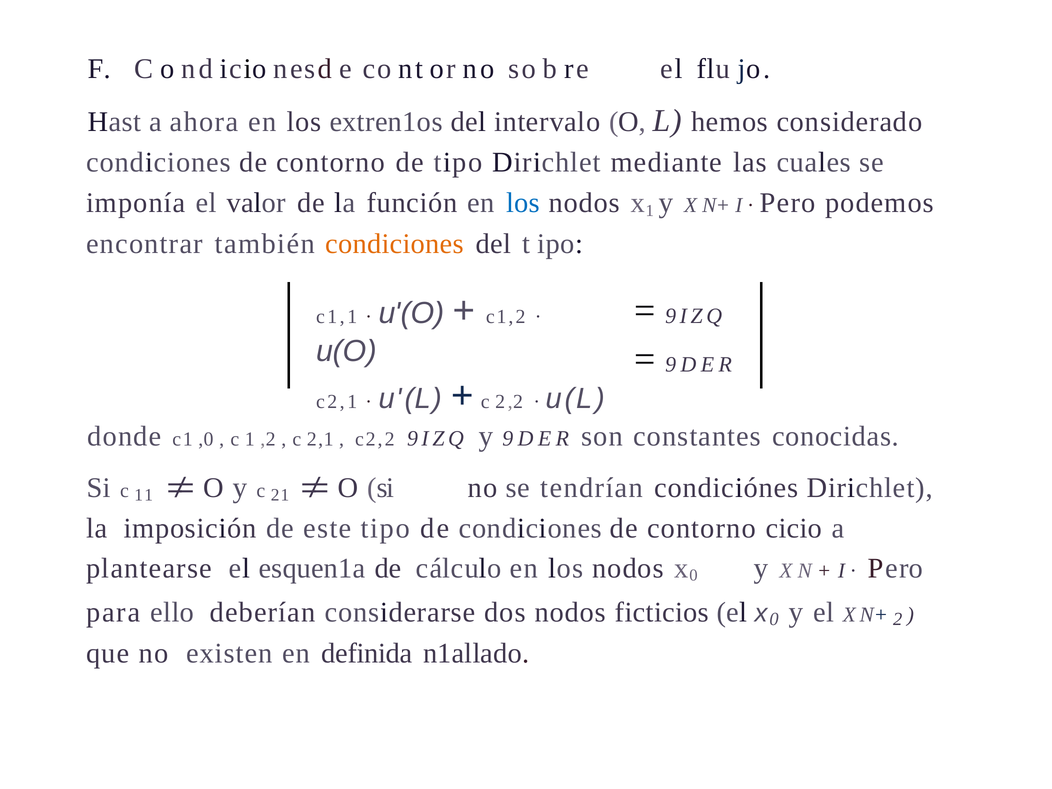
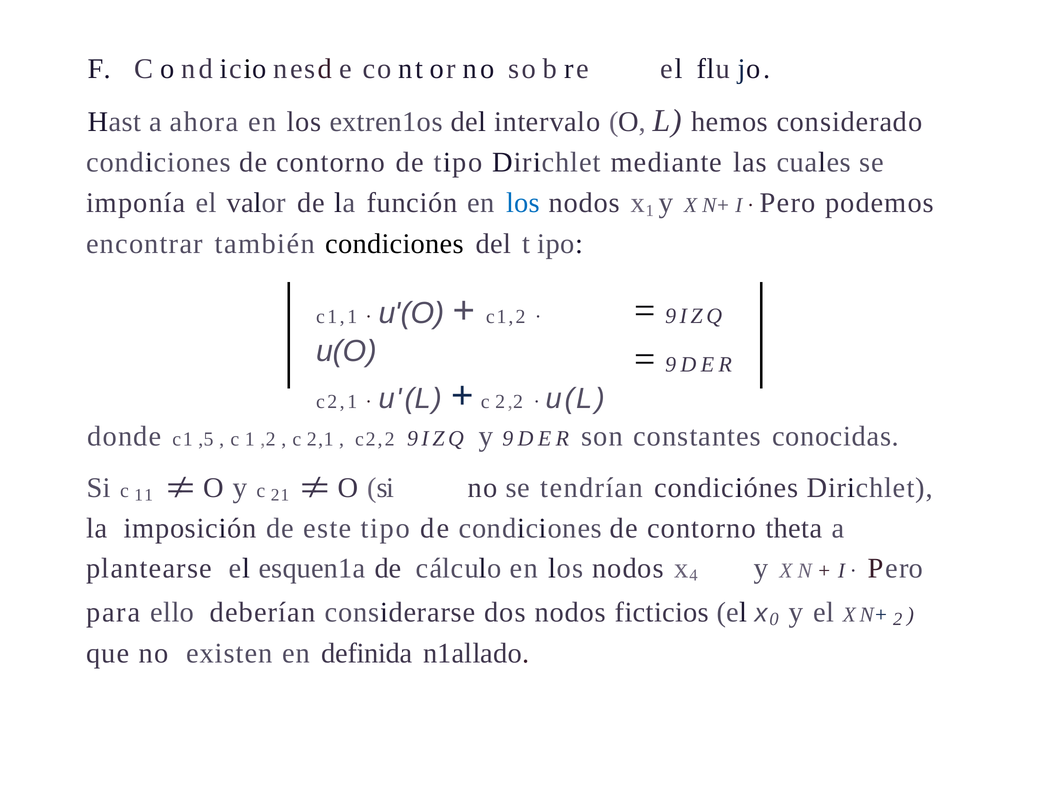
condiciones at (395, 244) colour: orange -> black
,0: ,0 -> ,5
cicio: cicio -> theta
nodos x 0: 0 -> 4
